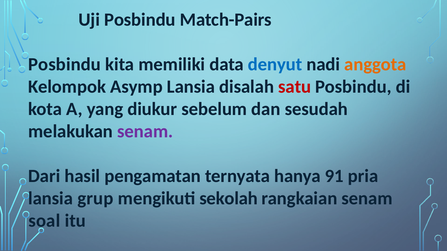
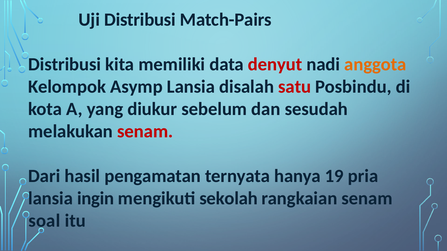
Uji Posbindu: Posbindu -> Distribusi
Posbindu at (65, 65): Posbindu -> Distribusi
denyut colour: blue -> red
senam at (145, 132) colour: purple -> red
91: 91 -> 19
grup: grup -> ingin
